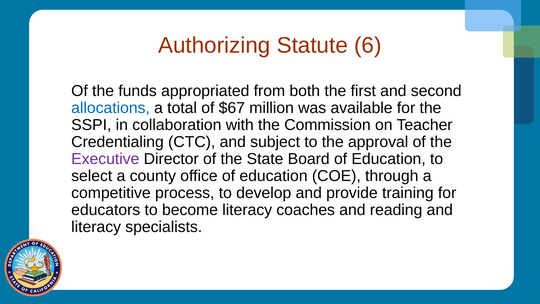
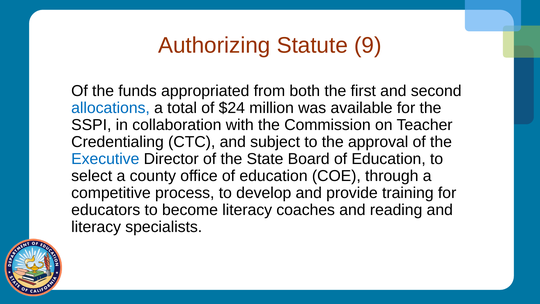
6: 6 -> 9
$67: $67 -> $24
Executive colour: purple -> blue
